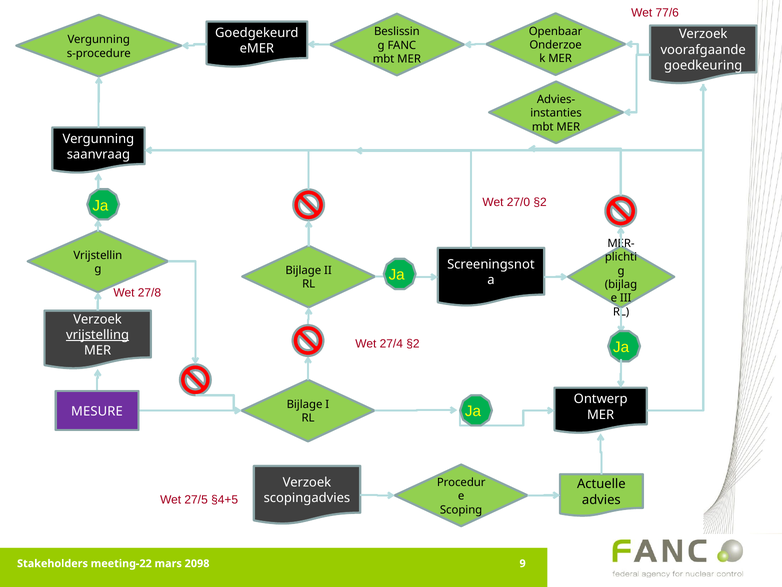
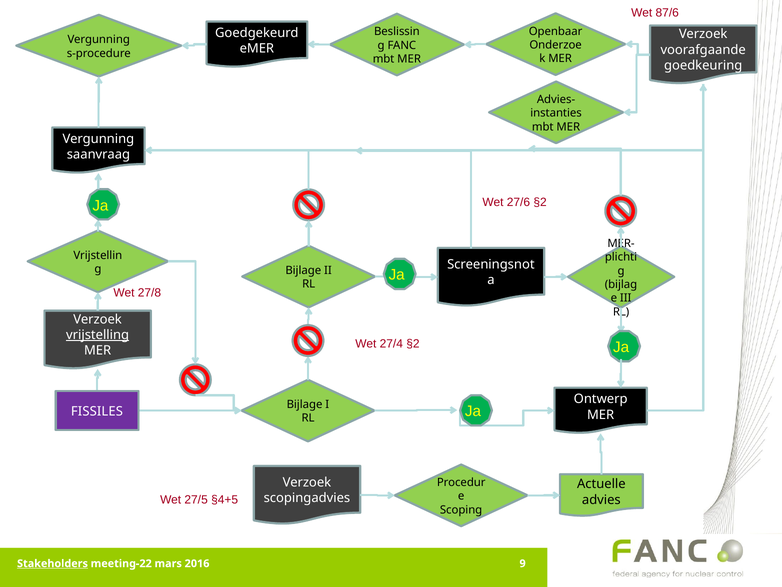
77/6: 77/6 -> 87/6
27/0: 27/0 -> 27/6
MESURE: MESURE -> FISSILES
Stakeholders underline: none -> present
2098: 2098 -> 2016
